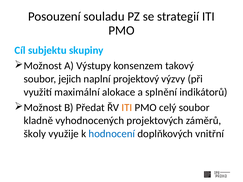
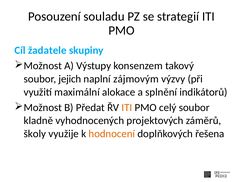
subjektu: subjektu -> žadatele
projektový: projektový -> zájmovým
hodnocení colour: blue -> orange
vnitřní: vnitřní -> řešena
